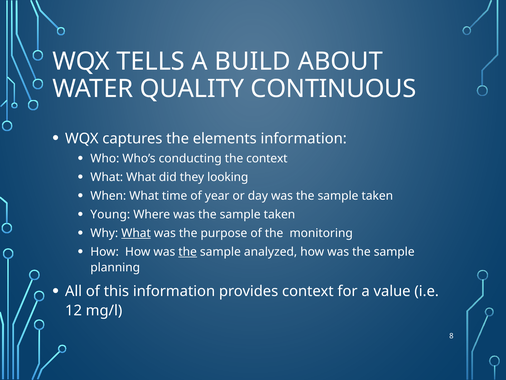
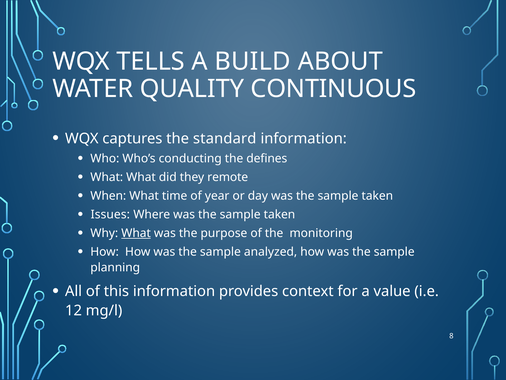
elements: elements -> standard
the context: context -> defines
looking: looking -> remote
Young: Young -> Issues
the at (188, 252) underline: present -> none
